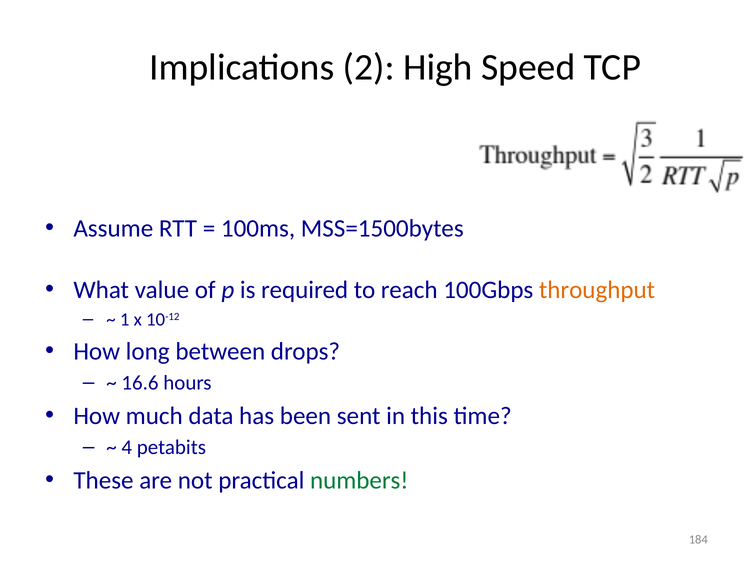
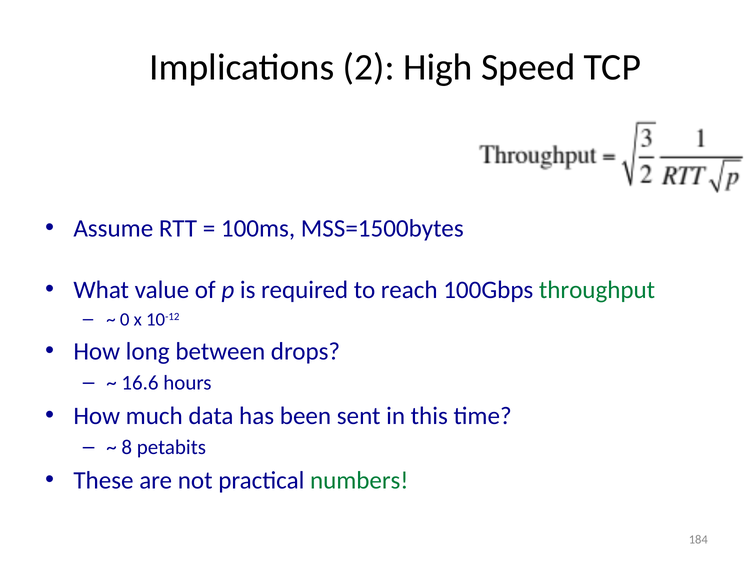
throughput colour: orange -> green
1: 1 -> 0
4: 4 -> 8
